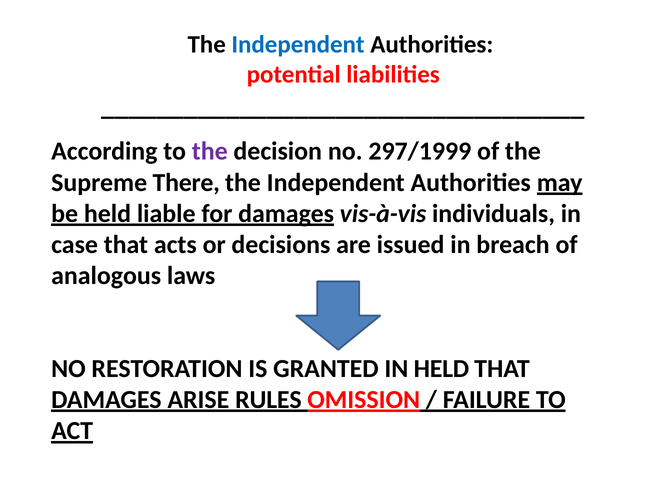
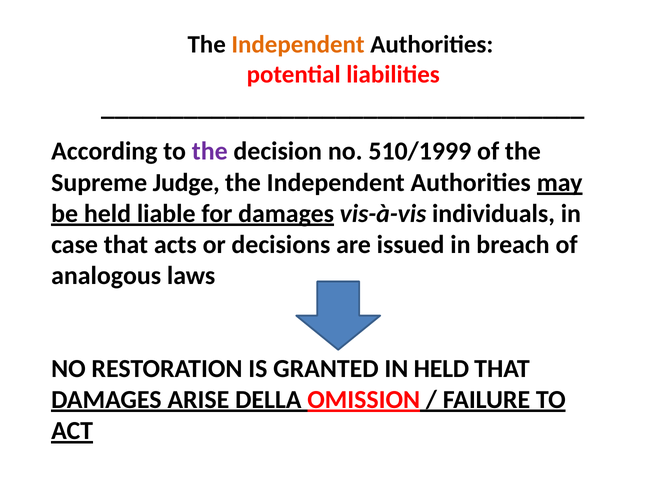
Independent at (298, 44) colour: blue -> orange
297/1999: 297/1999 -> 510/1999
There: There -> Judge
RULES: RULES -> DELLA
